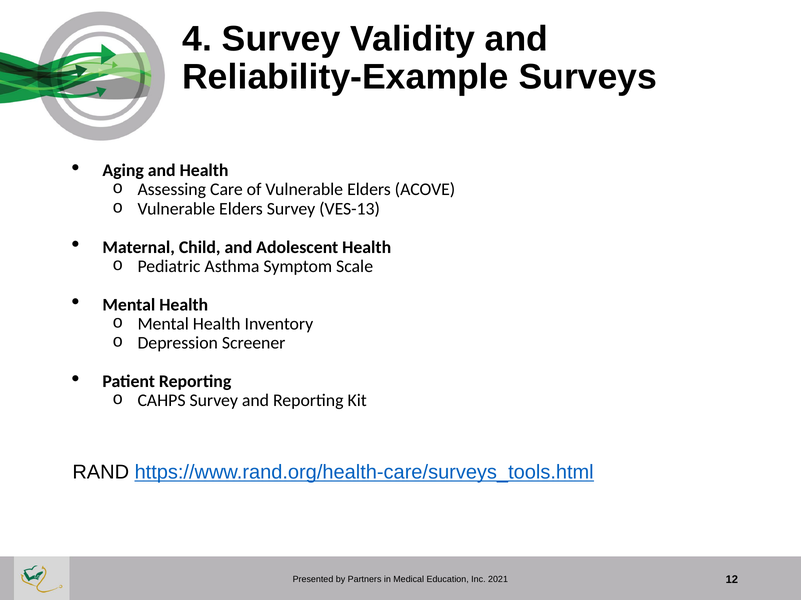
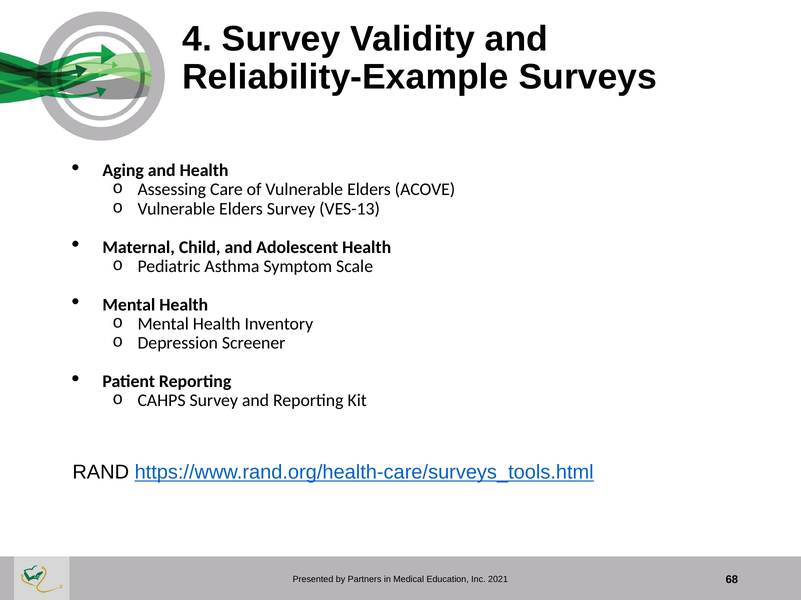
12: 12 -> 68
